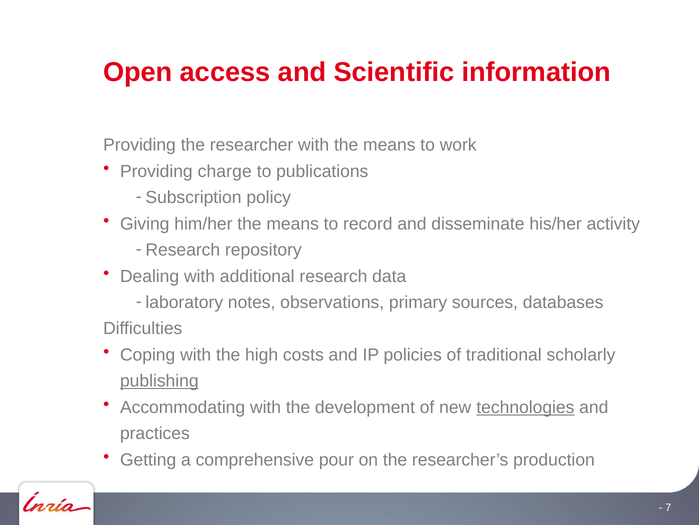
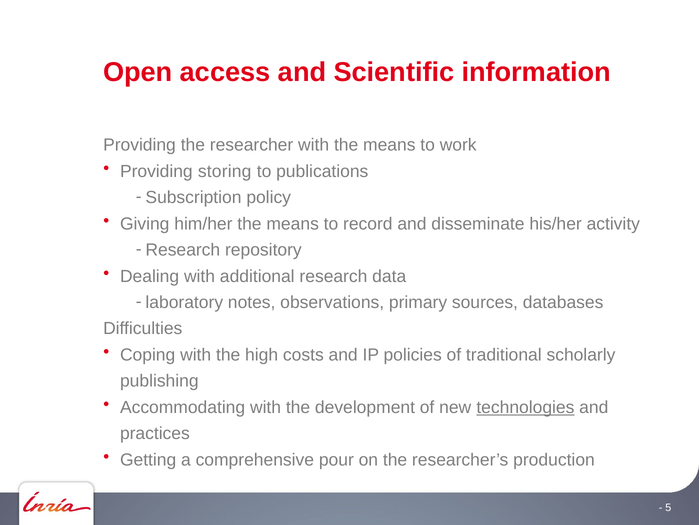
charge: charge -> storing
publishing underline: present -> none
7: 7 -> 5
